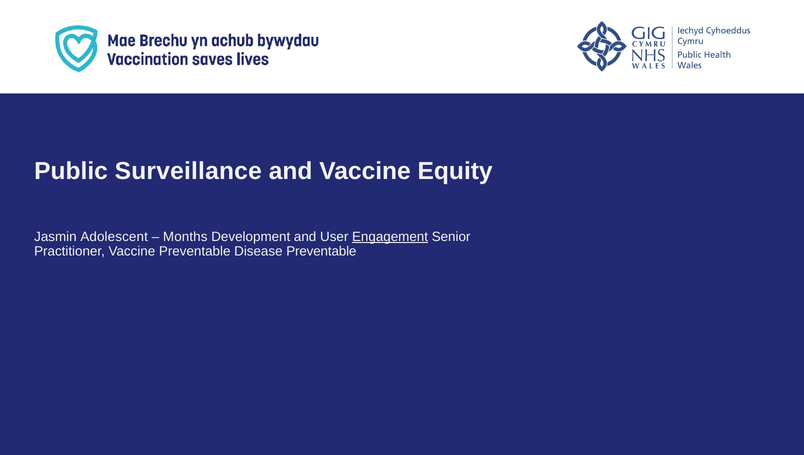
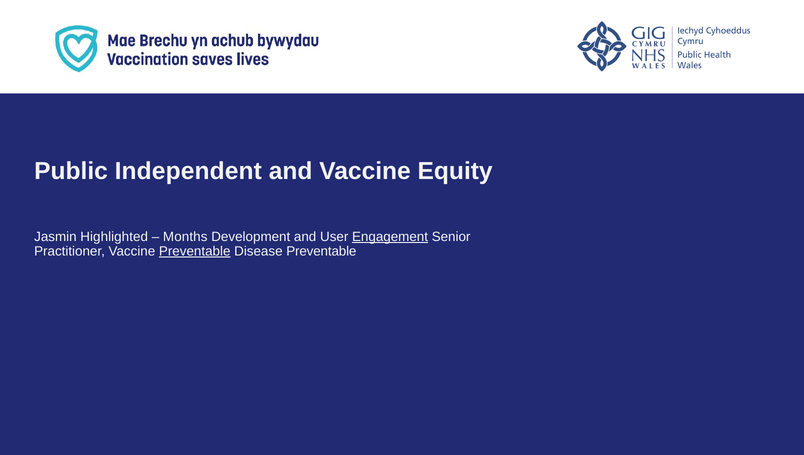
Surveillance: Surveillance -> Independent
Adolescent: Adolescent -> Highlighted
Preventable at (195, 251) underline: none -> present
